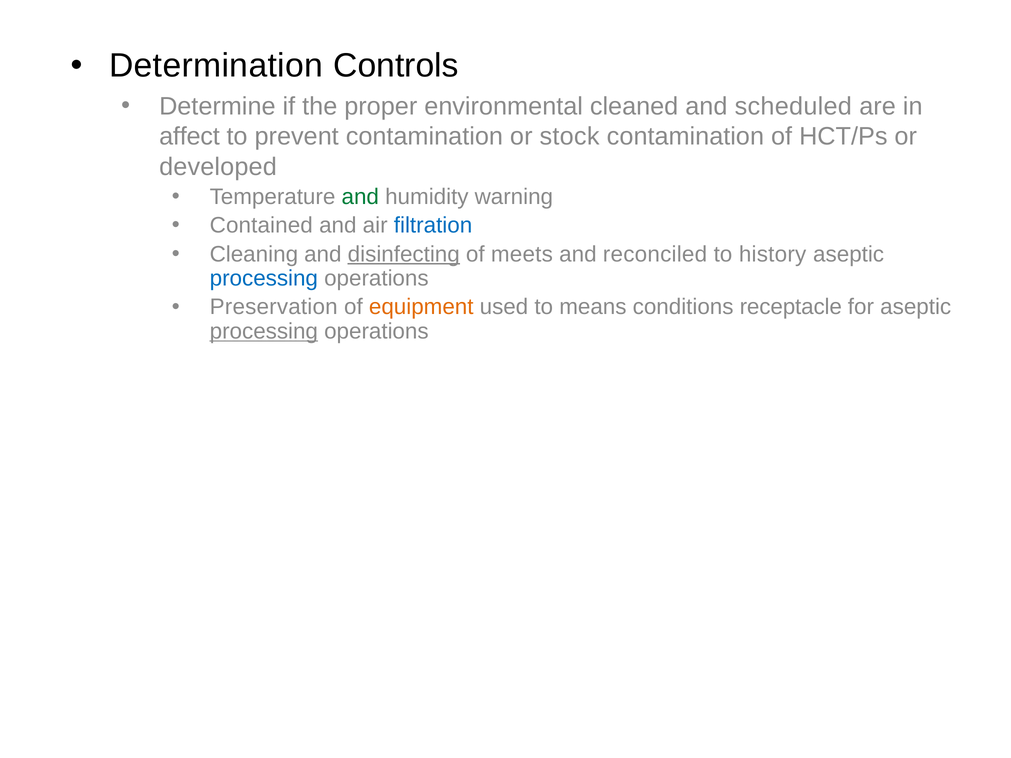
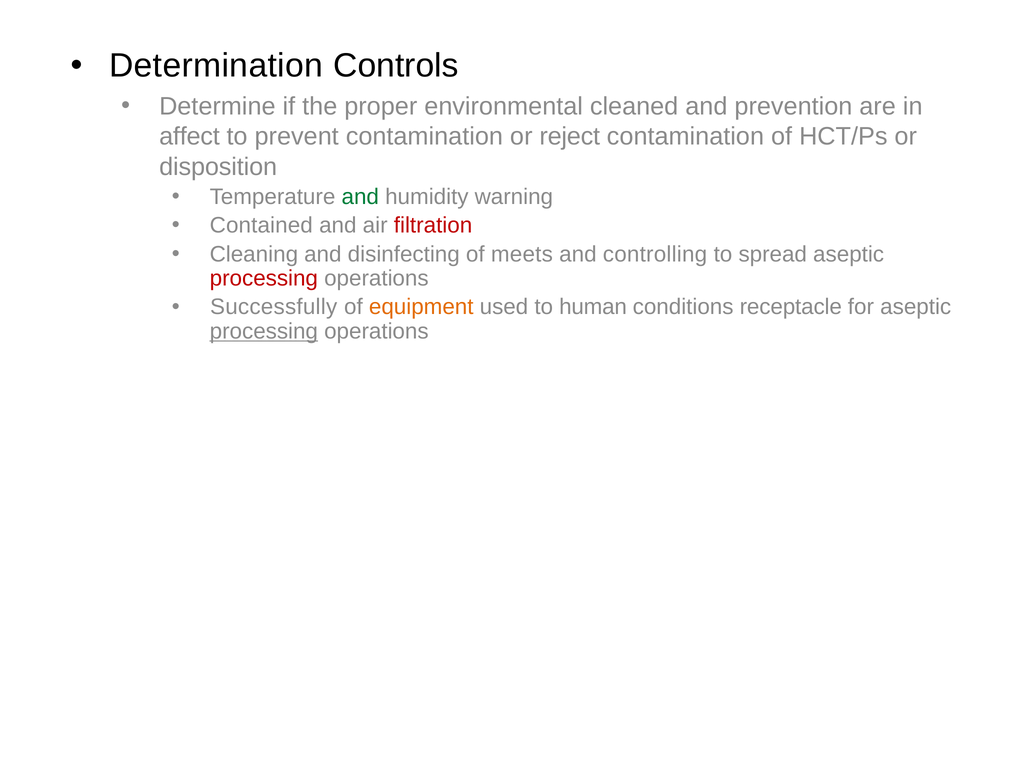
scheduled: scheduled -> prevention
stock: stock -> reject
developed: developed -> disposition
filtration colour: blue -> red
disinfecting underline: present -> none
reconciled: reconciled -> controlling
history: history -> spread
processing at (264, 278) colour: blue -> red
Preservation: Preservation -> Successfully
means: means -> human
